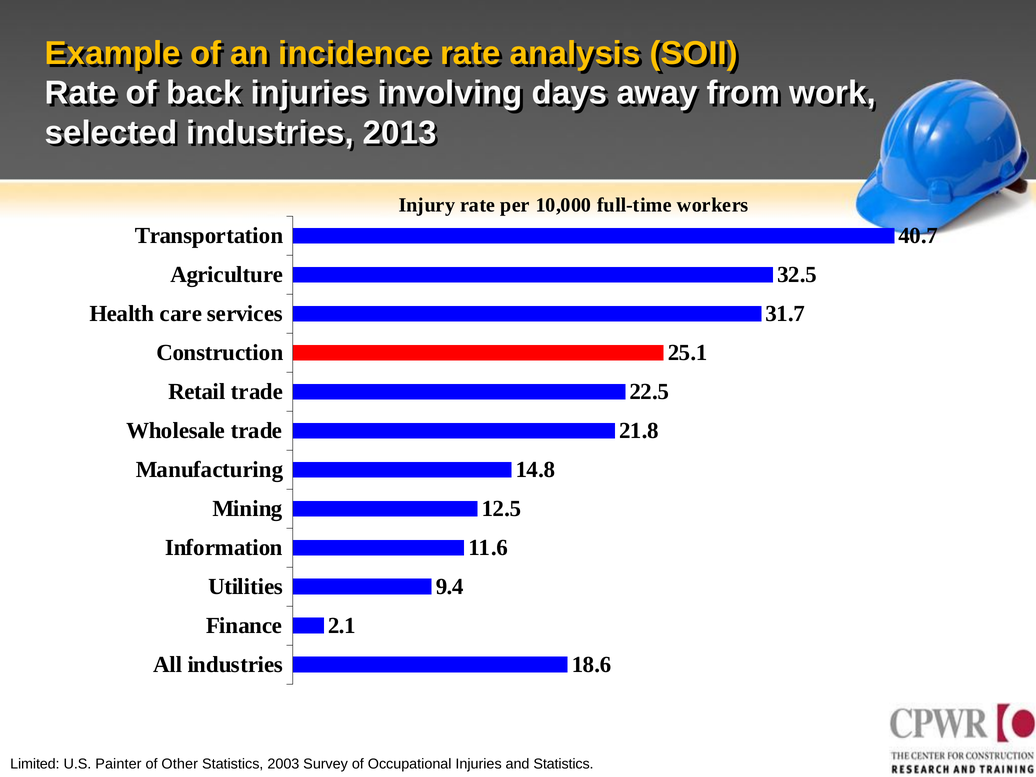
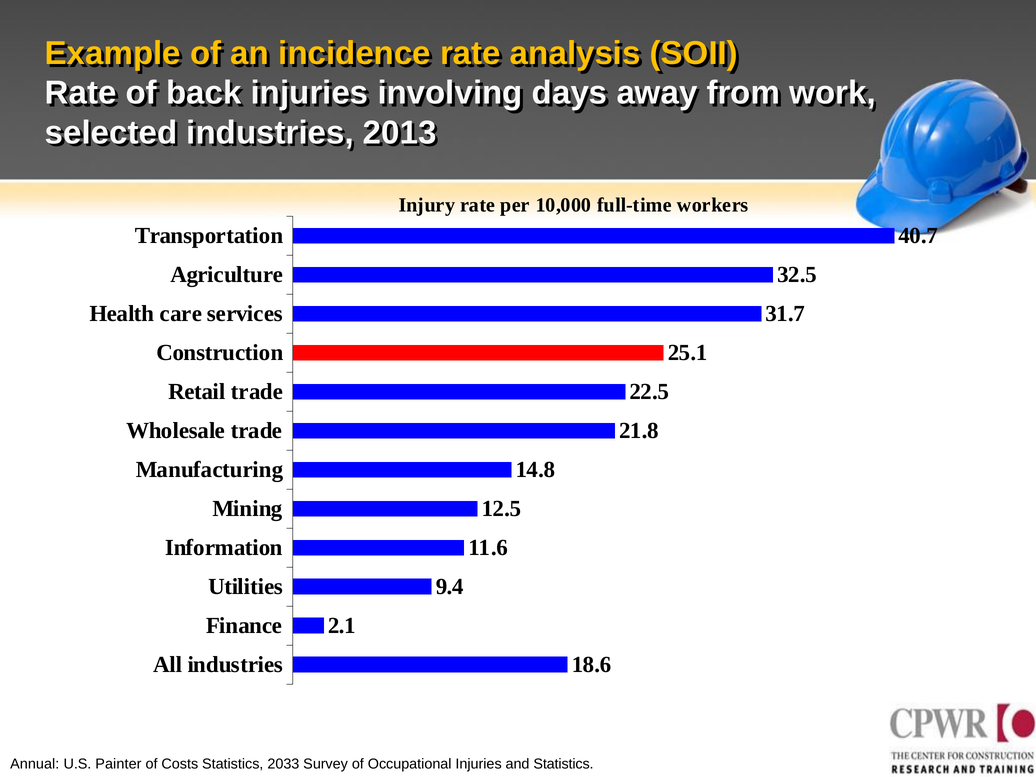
Limited: Limited -> Annual
Other: Other -> Costs
2003: 2003 -> 2033
